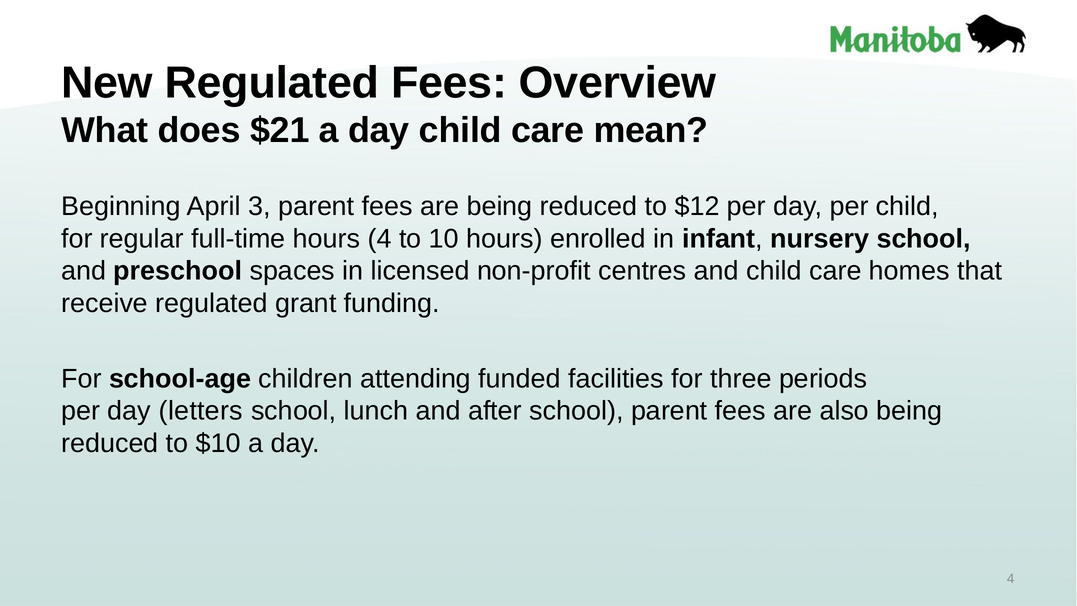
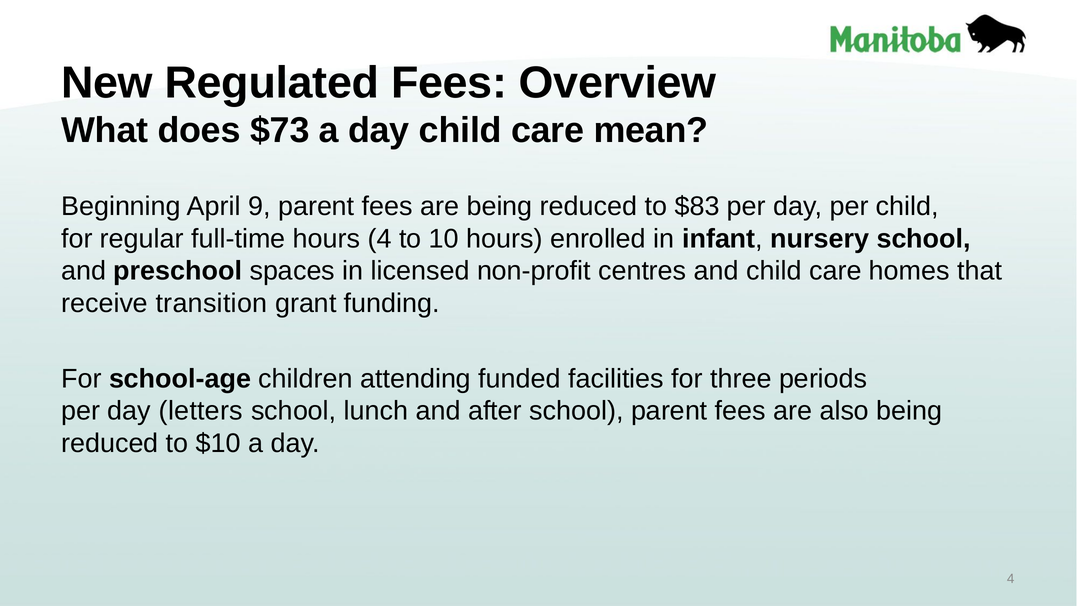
$21: $21 -> $73
3: 3 -> 9
$12: $12 -> $83
receive regulated: regulated -> transition
